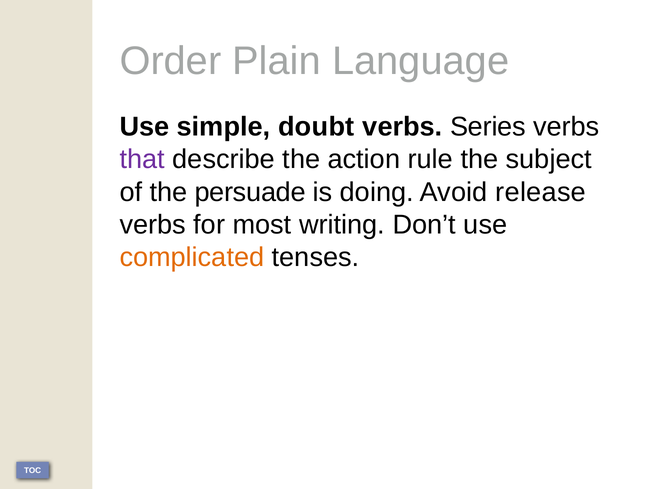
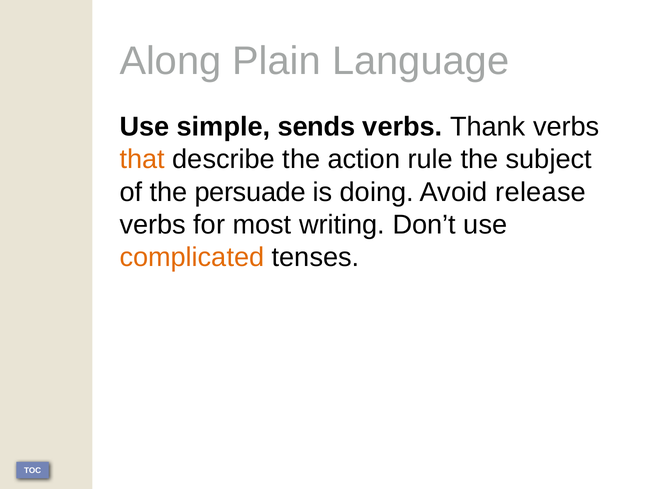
Order: Order -> Along
doubt: doubt -> sends
Series: Series -> Thank
that colour: purple -> orange
